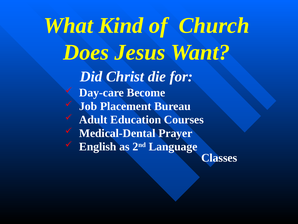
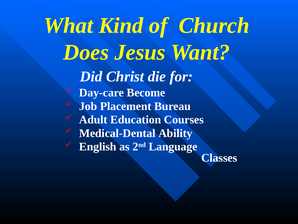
Prayer: Prayer -> Ability
